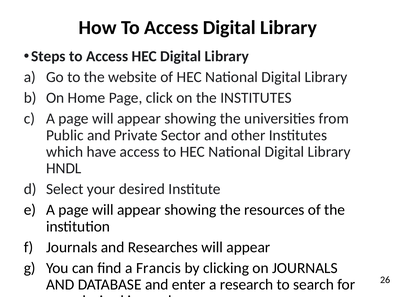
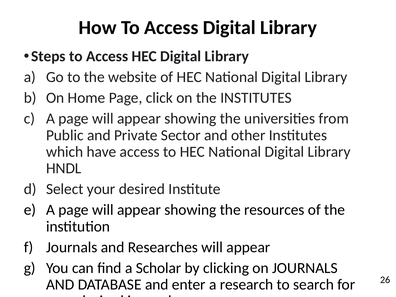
Francis: Francis -> Scholar
